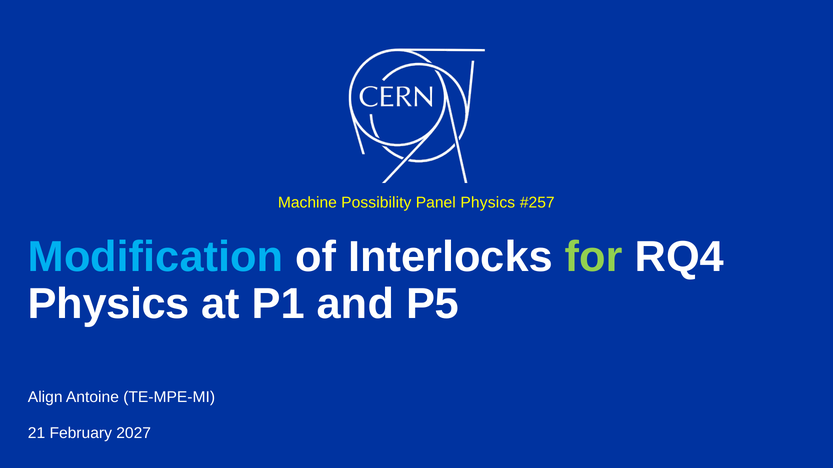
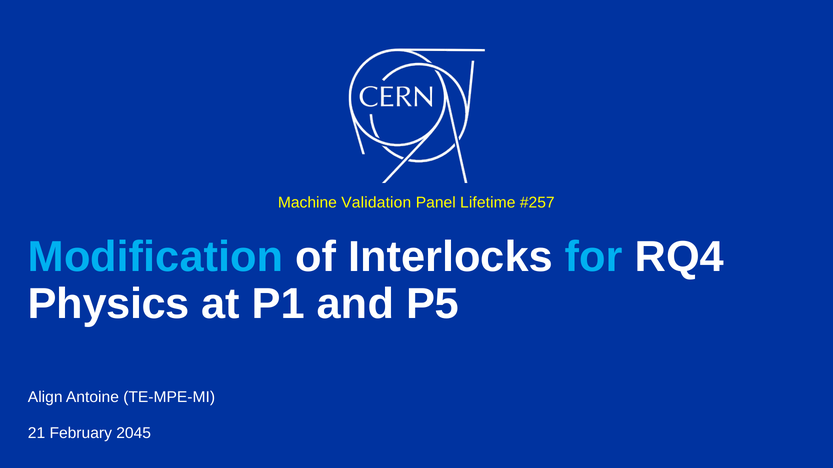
Possibility: Possibility -> Validation
Panel Physics: Physics -> Lifetime
for colour: light green -> light blue
2027: 2027 -> 2045
